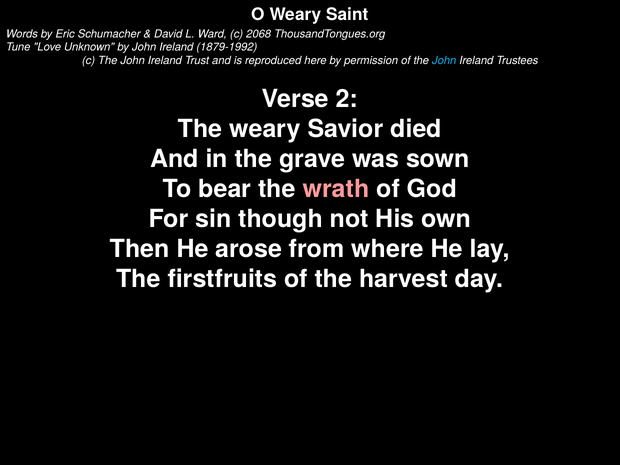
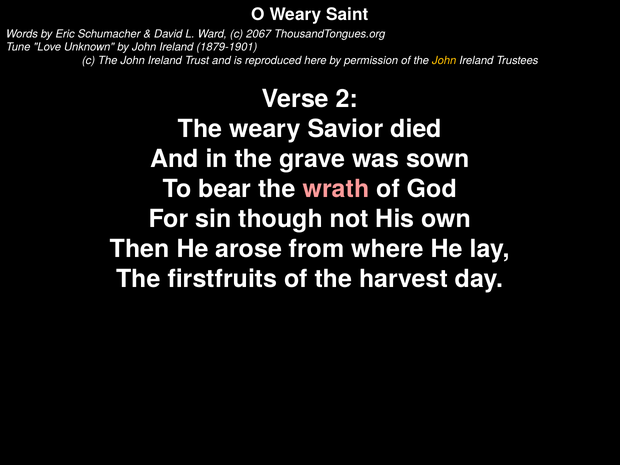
2068: 2068 -> 2067
1879-1992: 1879-1992 -> 1879-1901
John at (444, 61) colour: light blue -> yellow
